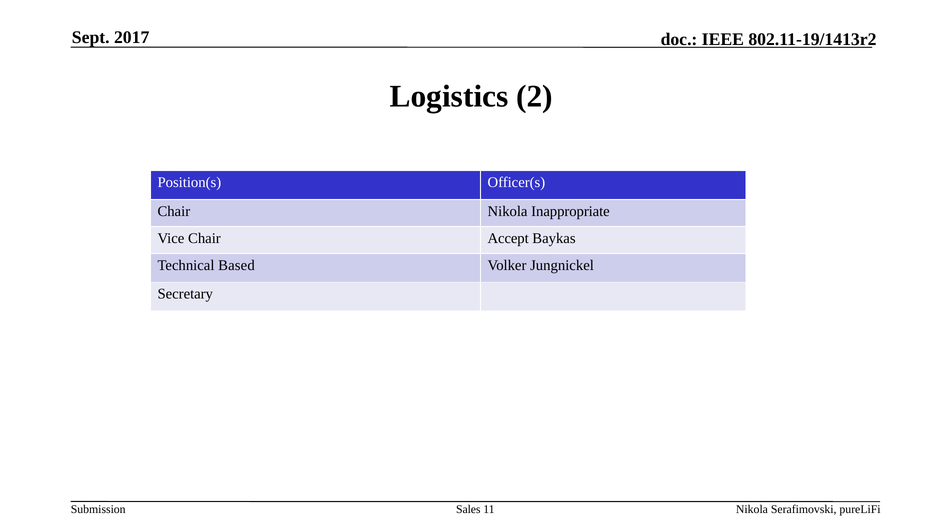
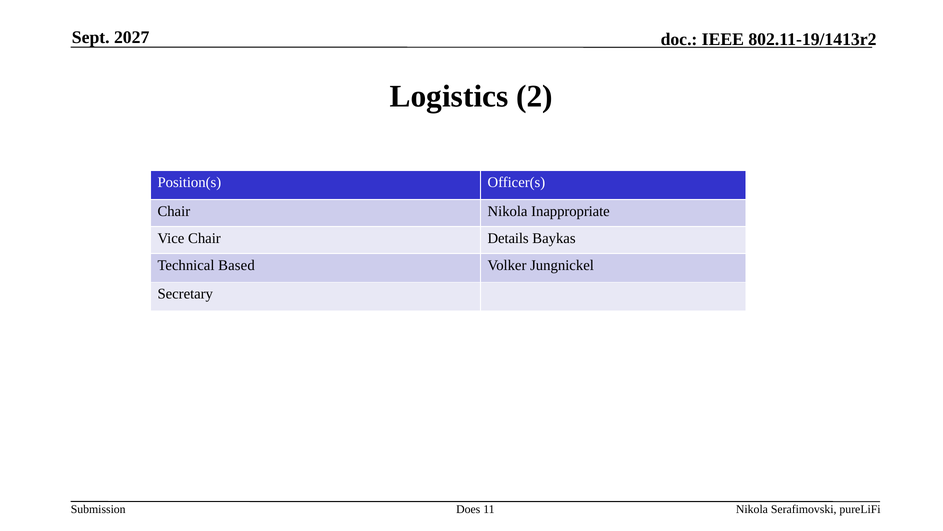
2017: 2017 -> 2027
Accept: Accept -> Details
Sales: Sales -> Does
